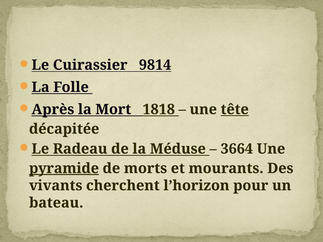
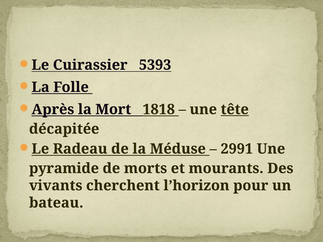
9814: 9814 -> 5393
3664: 3664 -> 2991
pyramide underline: present -> none
